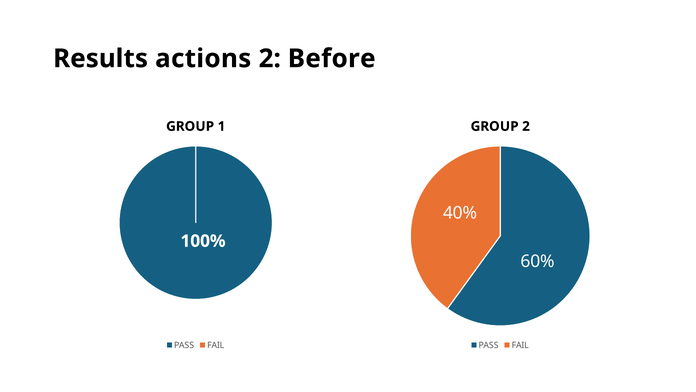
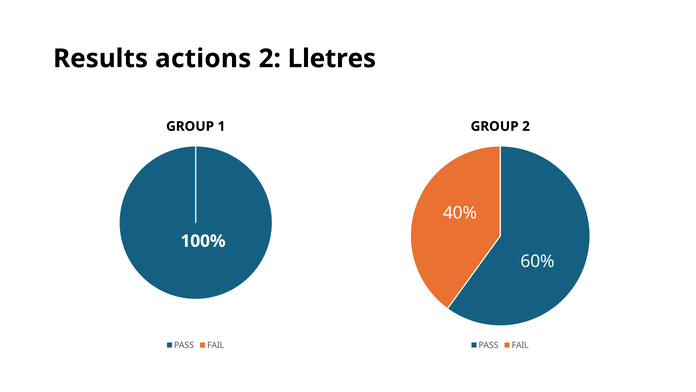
Before: Before -> Lletres
